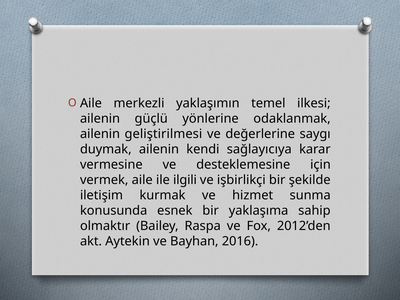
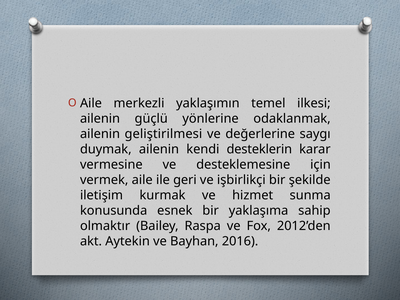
sağlayıcıya: sağlayıcıya -> desteklerin
ilgili: ilgili -> geri
